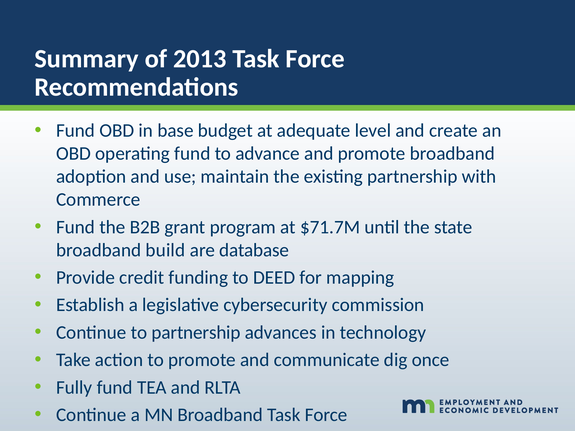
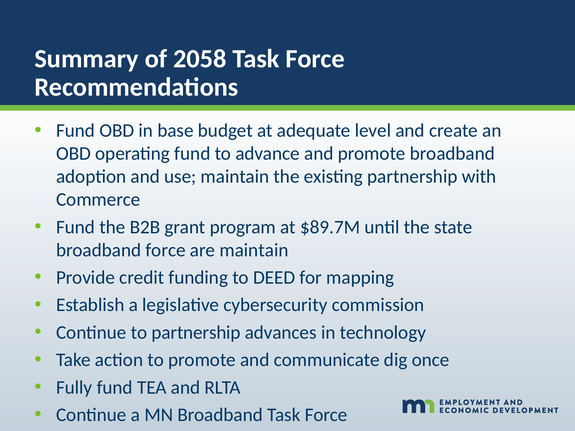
2013: 2013 -> 2058
$71.7M: $71.7M -> $89.7M
broadband build: build -> force
are database: database -> maintain
